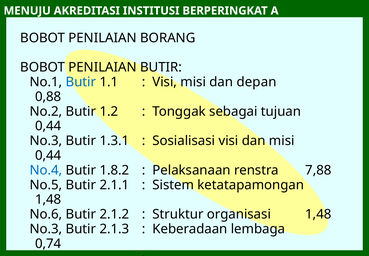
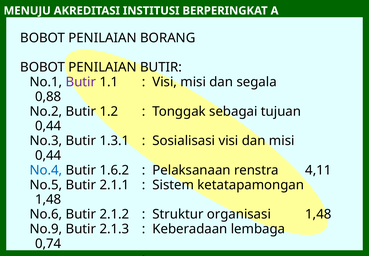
Butir at (81, 82) colour: blue -> purple
depan: depan -> segala
1.8.2: 1.8.2 -> 1.6.2
7,88: 7,88 -> 4,11
No.3 at (46, 229): No.3 -> No.9
